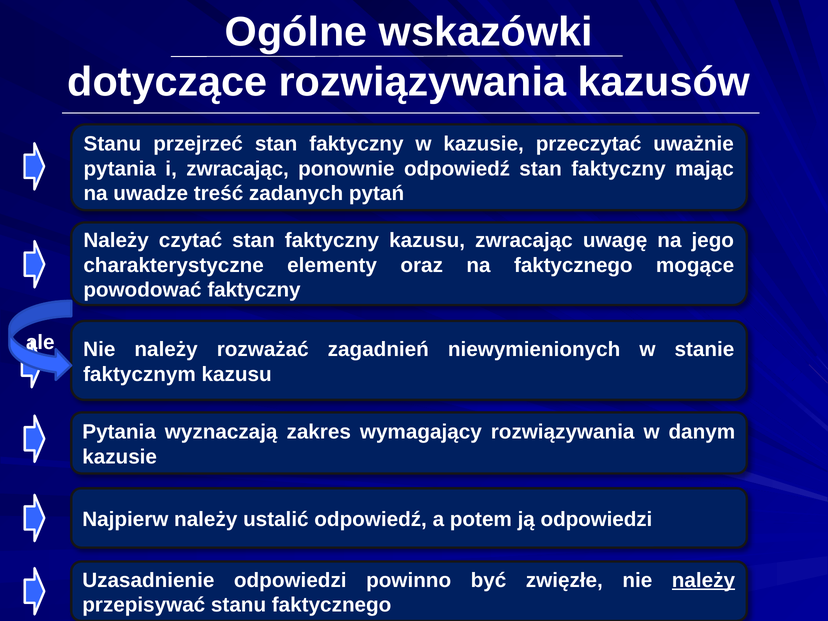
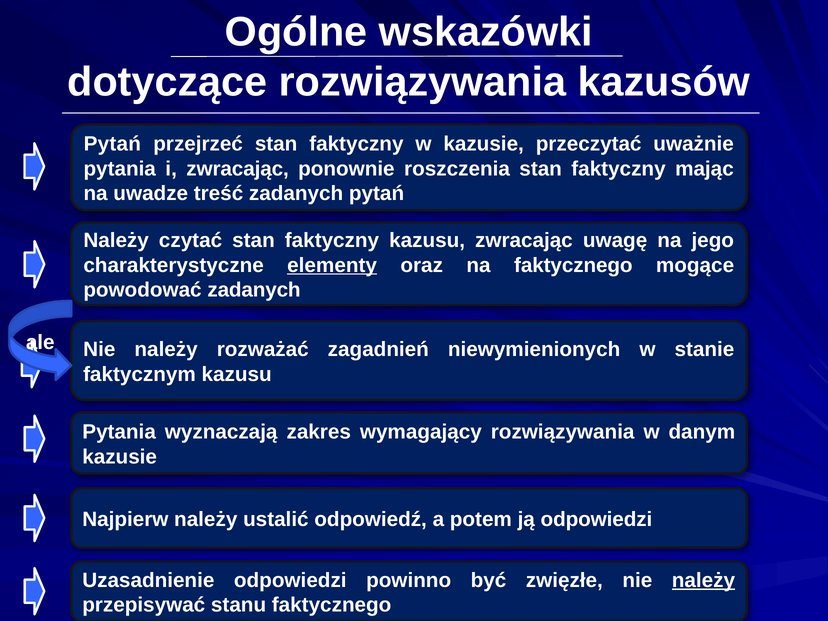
Stanu at (112, 144): Stanu -> Pytań
ponownie odpowiedź: odpowiedź -> roszczenia
elementy underline: none -> present
powodować faktyczny: faktyczny -> zadanych
